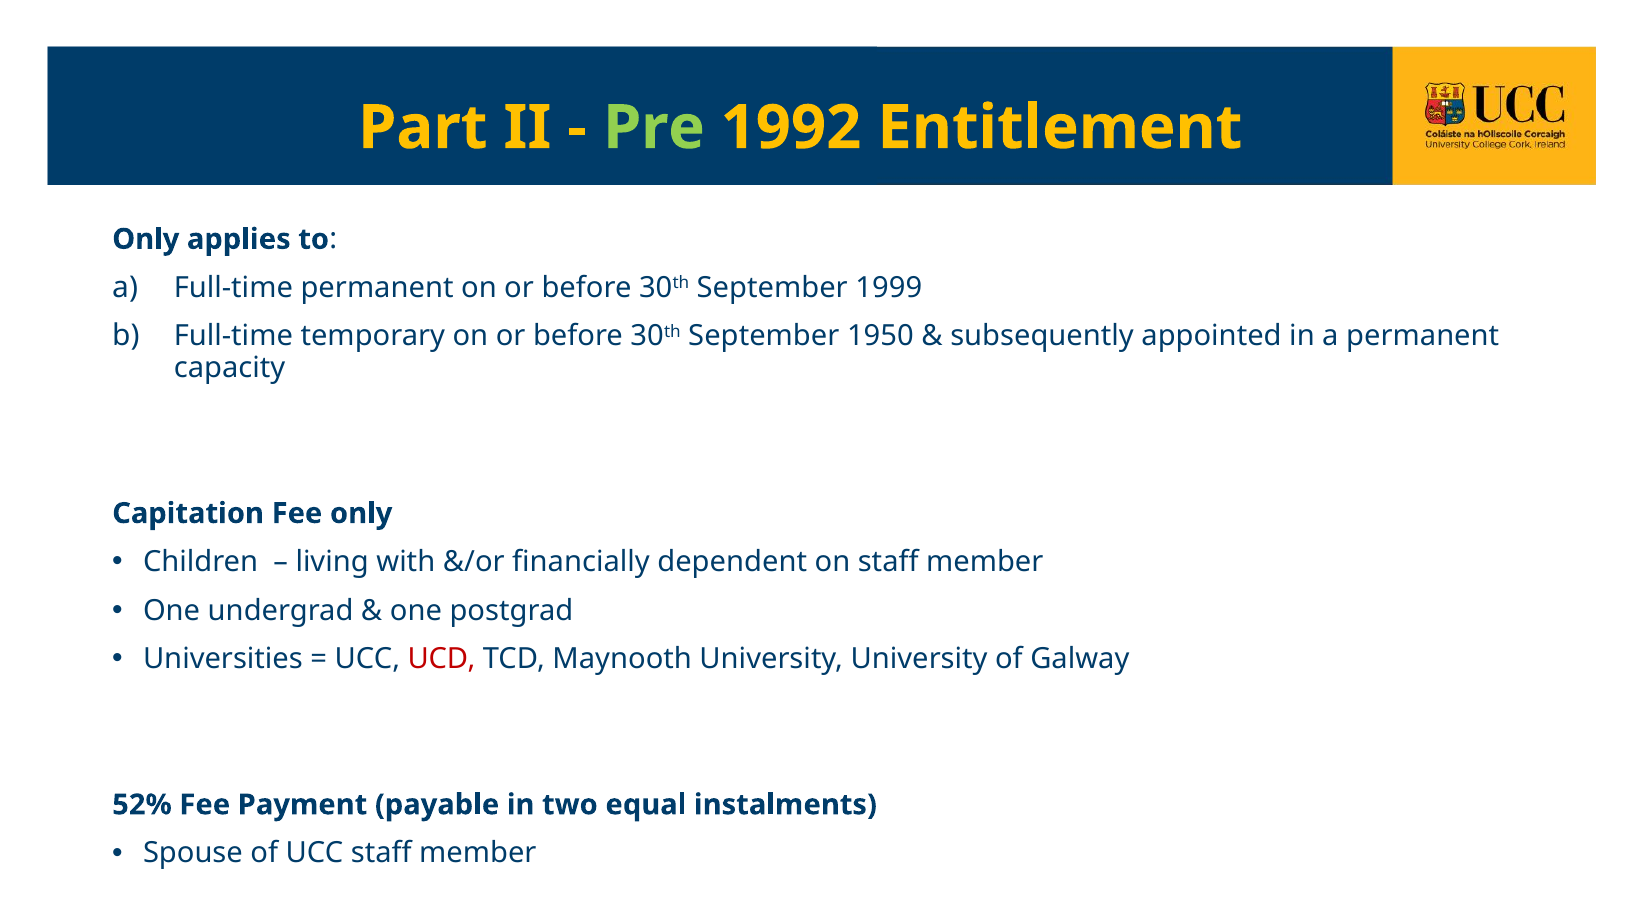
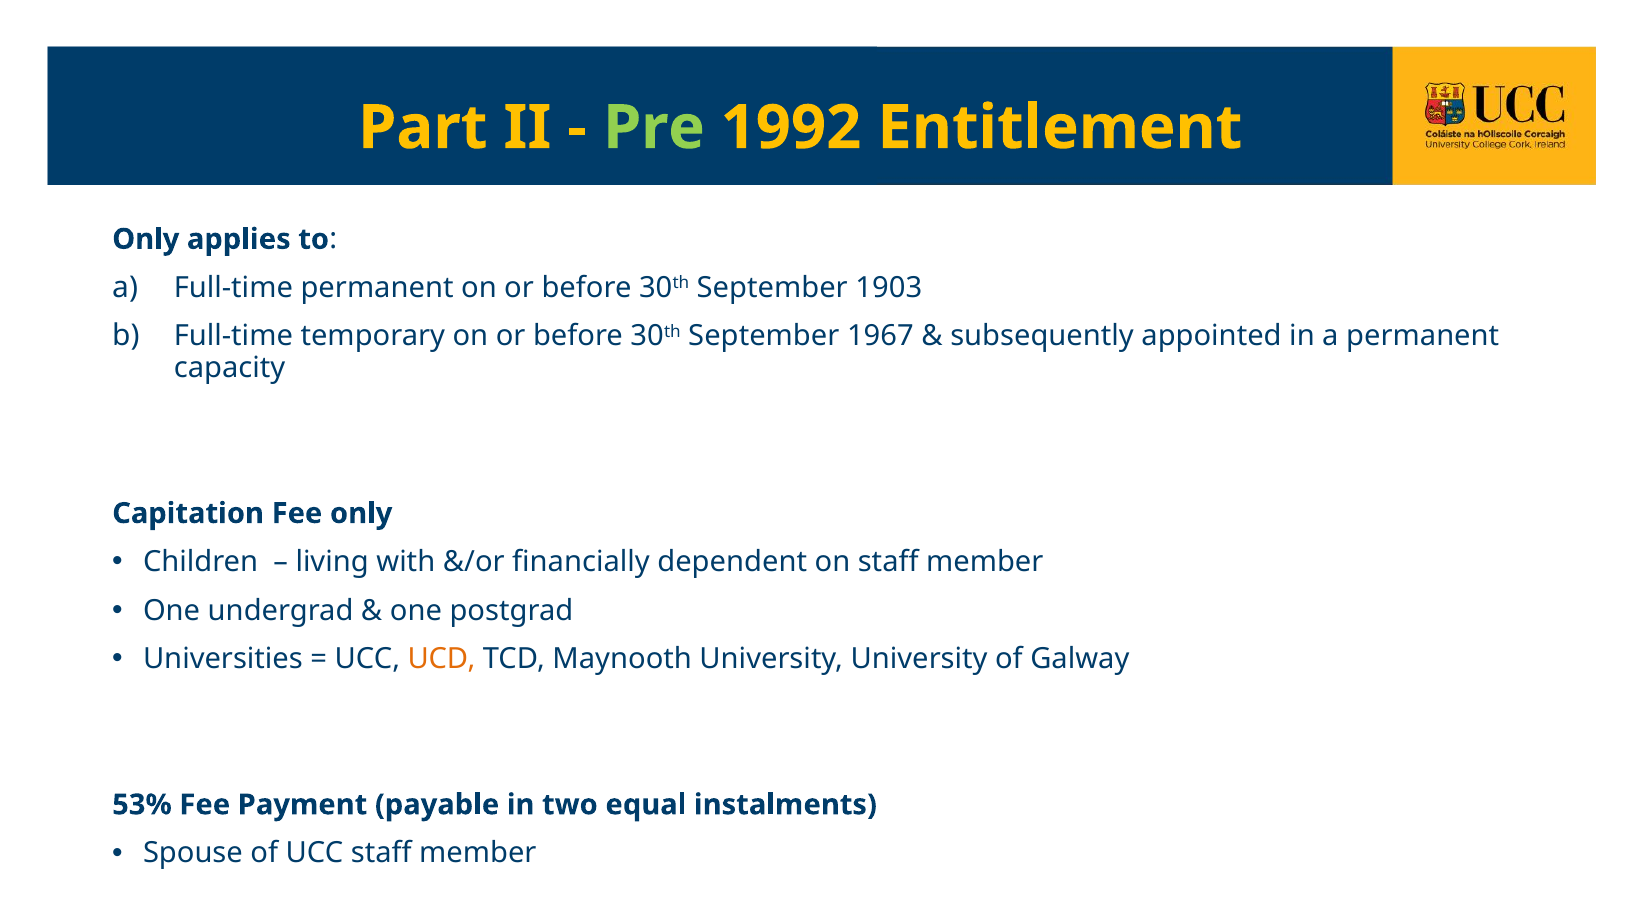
1999: 1999 -> 1903
1950: 1950 -> 1967
UCD colour: red -> orange
52%: 52% -> 53%
